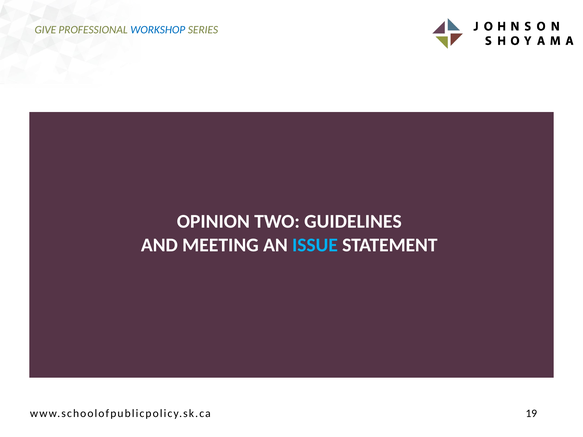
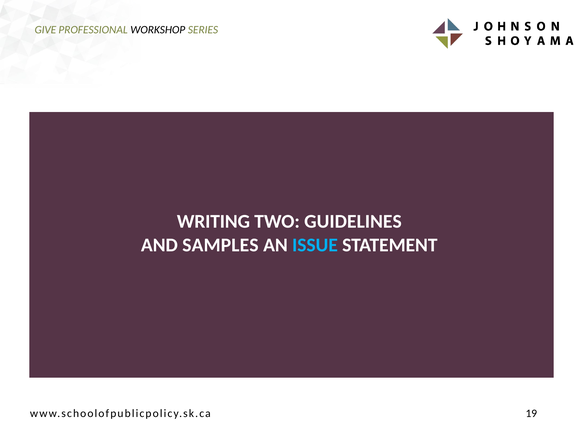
WORKSHOP colour: blue -> black
OPINION: OPINION -> WRITING
MEETING: MEETING -> SAMPLES
